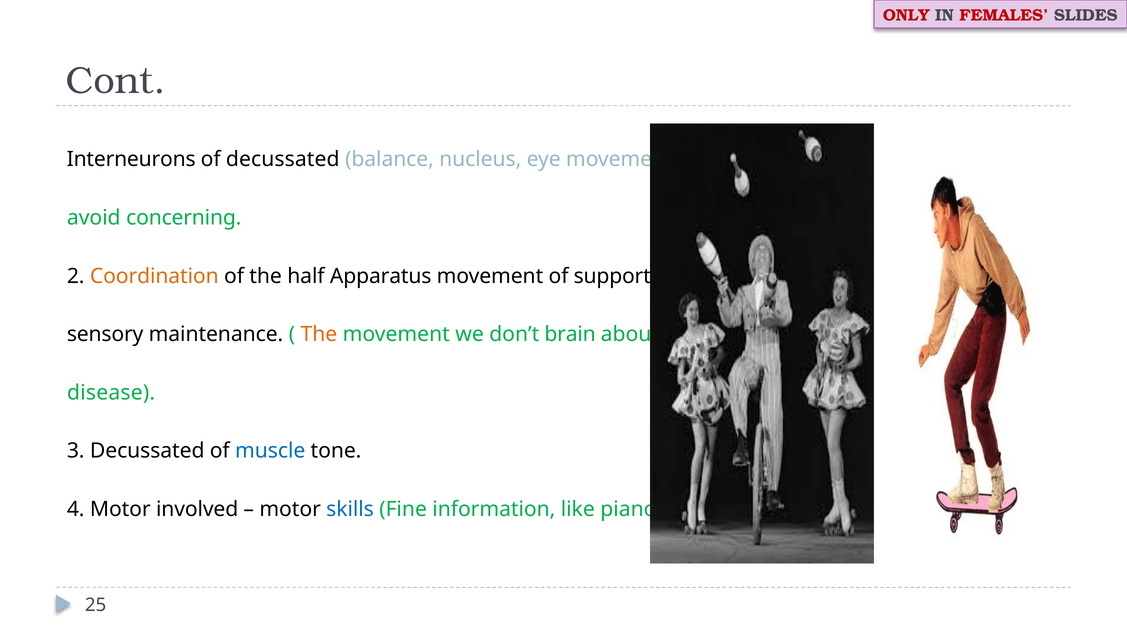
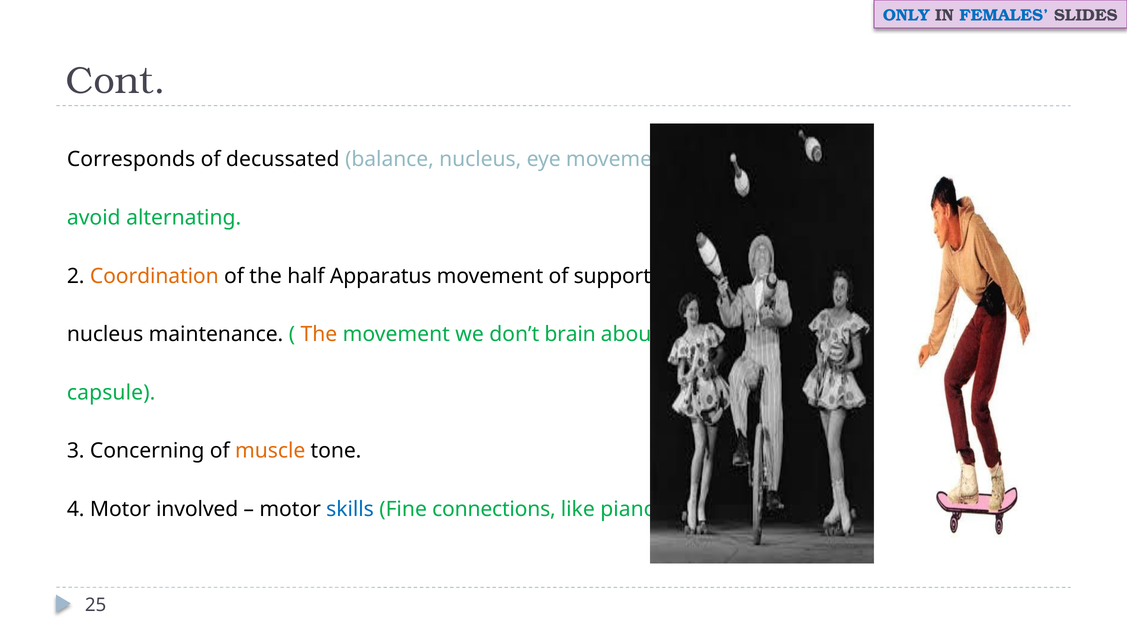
ONLY colour: red -> blue
FEMALES colour: red -> blue
Interneurons: Interneurons -> Corresponds
concerning: concerning -> alternating
sensory at (105, 334): sensory -> nucleus
disease: disease -> capsule
3 Decussated: Decussated -> Concerning
muscle colour: blue -> orange
information: information -> connections
